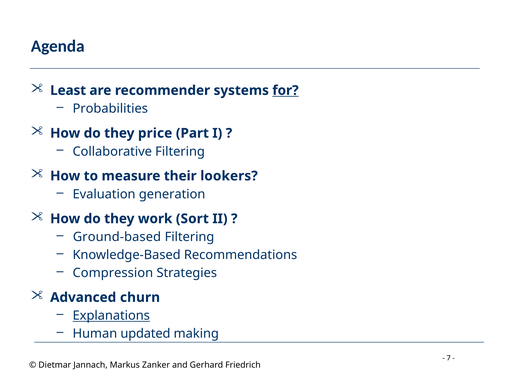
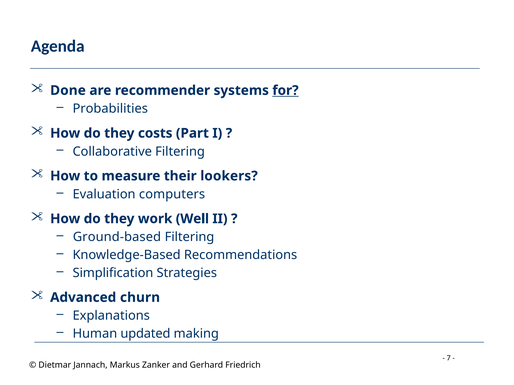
Least: Least -> Done
price: price -> costs
generation: generation -> computers
Sort: Sort -> Well
Compression: Compression -> Simplification
Explanations underline: present -> none
